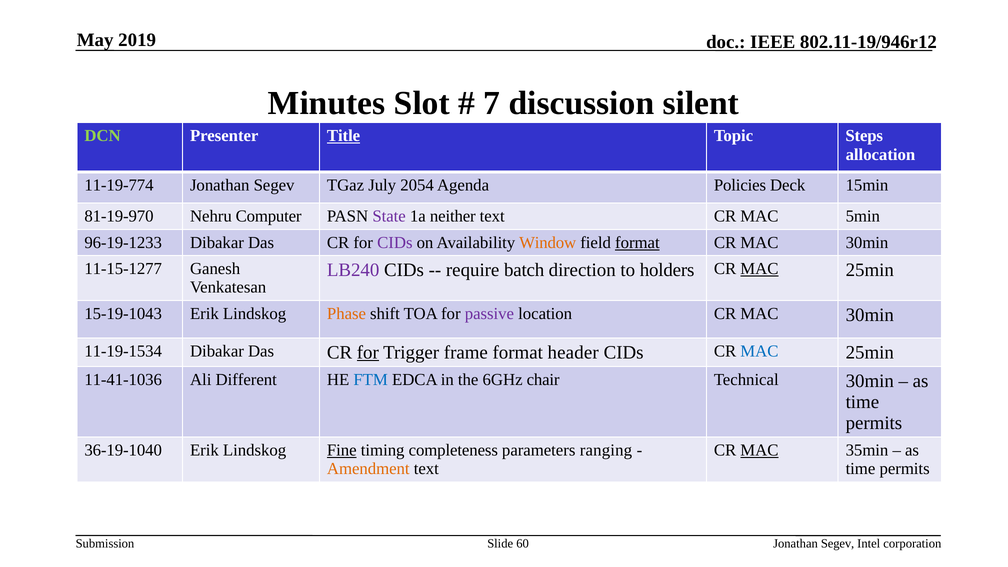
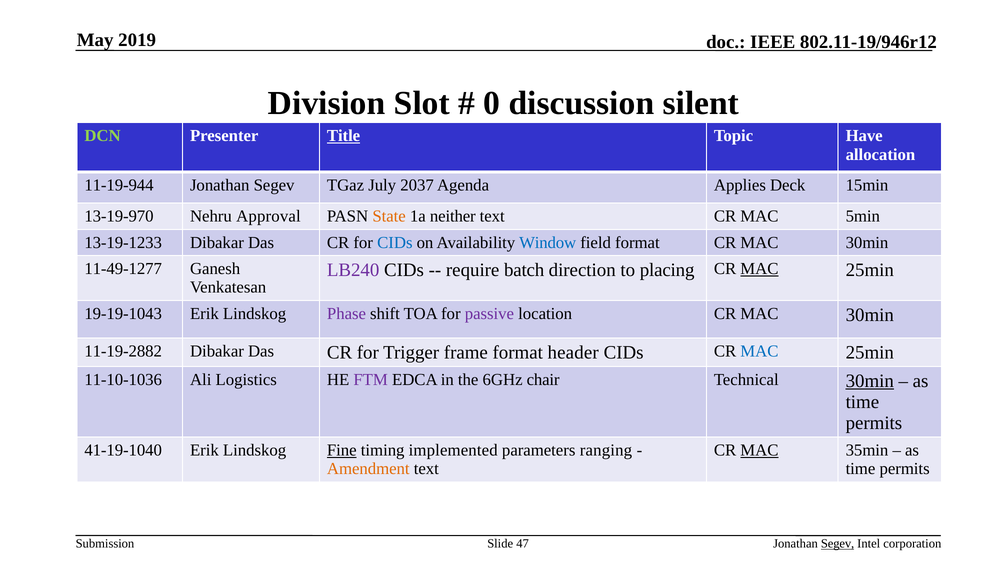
Minutes: Minutes -> Division
7: 7 -> 0
Steps: Steps -> Have
11-19-774: 11-19-774 -> 11-19-944
2054: 2054 -> 2037
Policies: Policies -> Applies
81-19-970: 81-19-970 -> 13-19-970
Computer: Computer -> Approval
State colour: purple -> orange
96-19-1233: 96-19-1233 -> 13-19-1233
CIDs at (395, 243) colour: purple -> blue
Window colour: orange -> blue
format at (637, 243) underline: present -> none
11-15-1277: 11-15-1277 -> 11-49-1277
holders: holders -> placing
15-19-1043: 15-19-1043 -> 19-19-1043
Phase colour: orange -> purple
11-19-1534: 11-19-1534 -> 11-19-2882
for at (368, 353) underline: present -> none
11-41-1036: 11-41-1036 -> 11-10-1036
Different: Different -> Logistics
FTM colour: blue -> purple
30min at (870, 381) underline: none -> present
36-19-1040: 36-19-1040 -> 41-19-1040
completeness: completeness -> implemented
60: 60 -> 47
Segev at (838, 544) underline: none -> present
